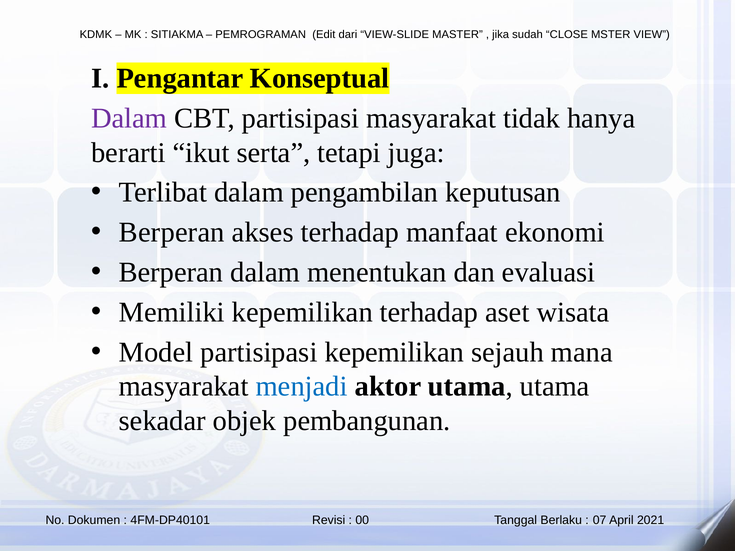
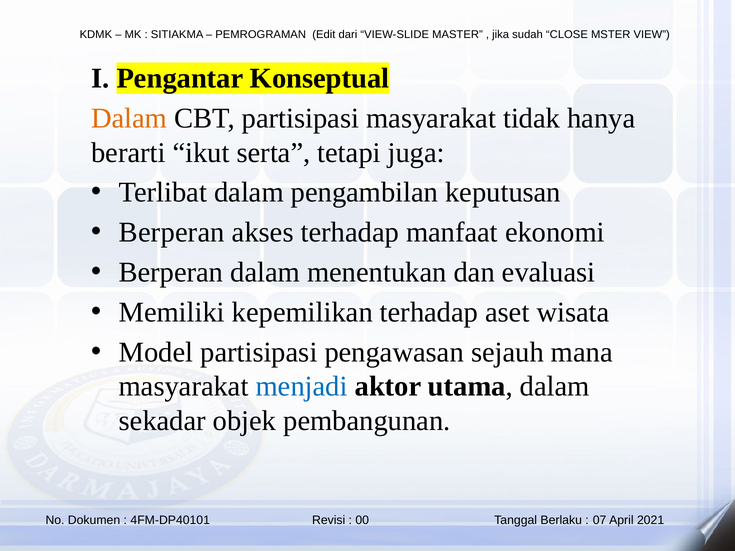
Dalam at (129, 118) colour: purple -> orange
partisipasi kepemilikan: kepemilikan -> pengawasan
utama utama: utama -> dalam
